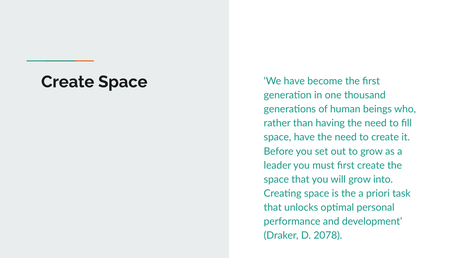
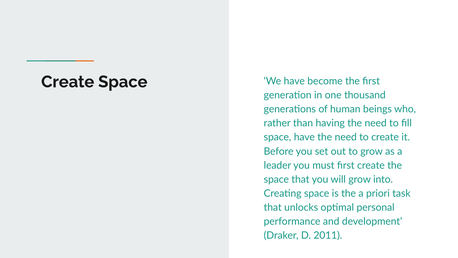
2078: 2078 -> 2011
